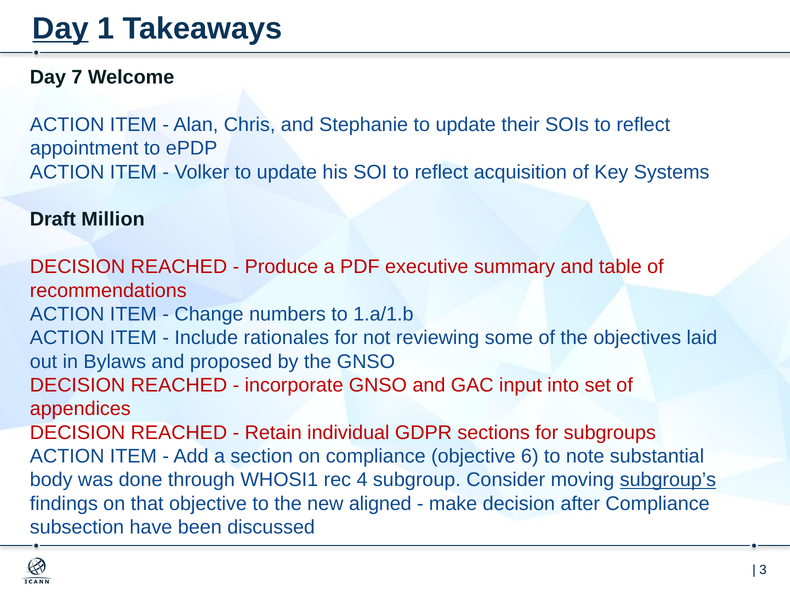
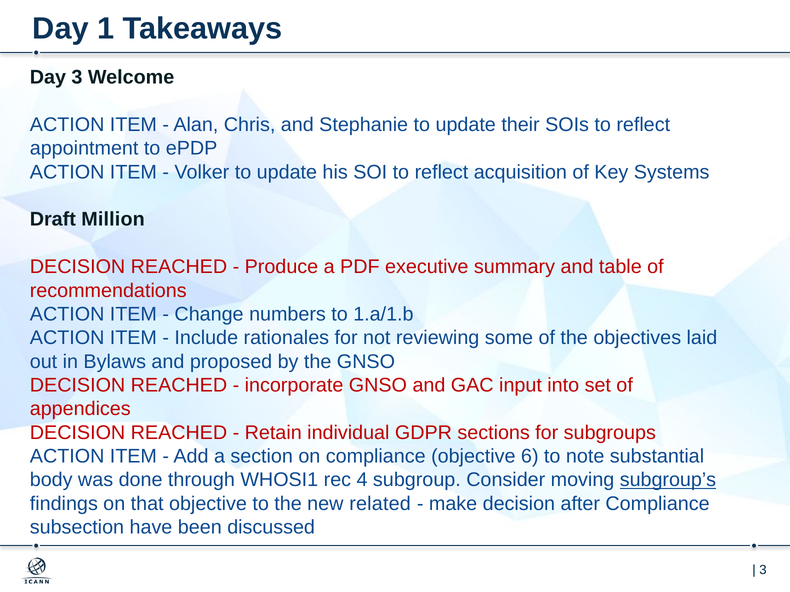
Day at (61, 29) underline: present -> none
Day 7: 7 -> 3
aligned: aligned -> related
